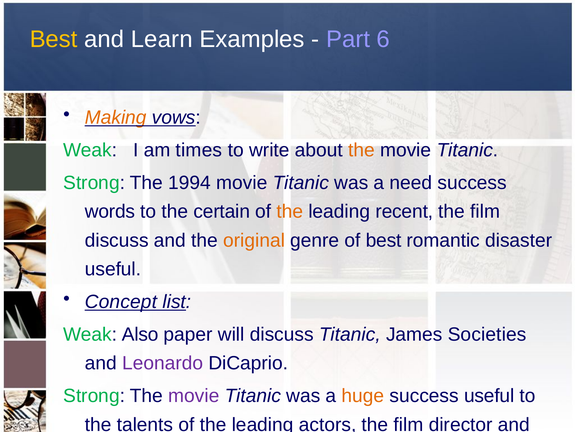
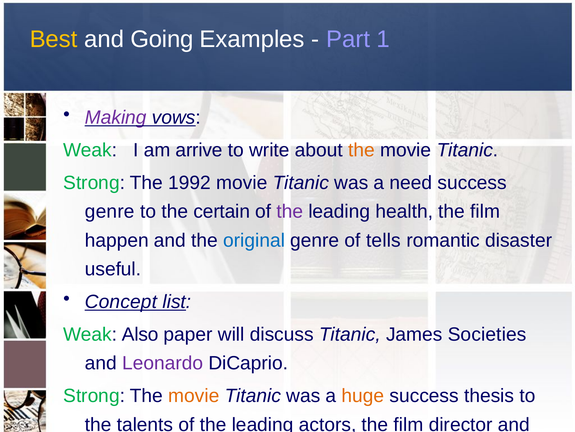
Learn: Learn -> Going
6: 6 -> 1
Making colour: orange -> purple
times: times -> arrive
1994: 1994 -> 1992
words at (110, 211): words -> genre
the at (290, 211) colour: orange -> purple
recent: recent -> health
discuss at (117, 240): discuss -> happen
original at (254, 240) colour: orange -> blue
of best: best -> tells
movie at (194, 395) colour: purple -> orange
success useful: useful -> thesis
